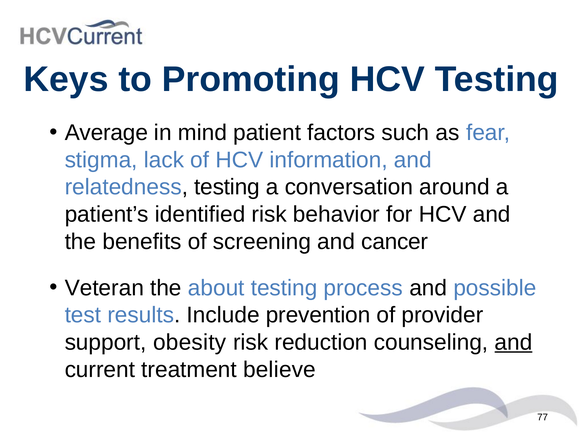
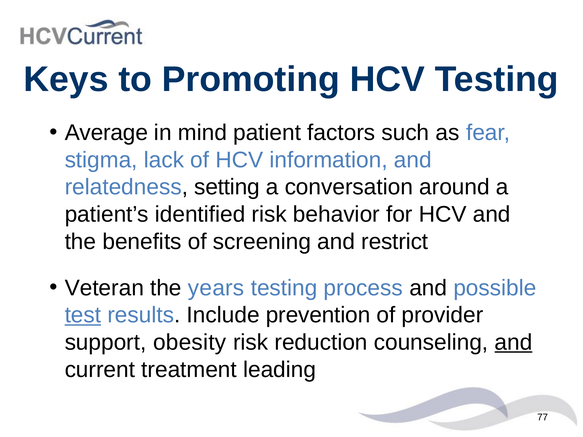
relatedness testing: testing -> setting
cancer: cancer -> restrict
about: about -> years
test underline: none -> present
believe: believe -> leading
